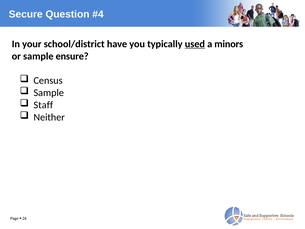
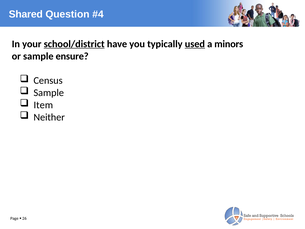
Secure: Secure -> Shared
school/district underline: none -> present
Staff: Staff -> Item
